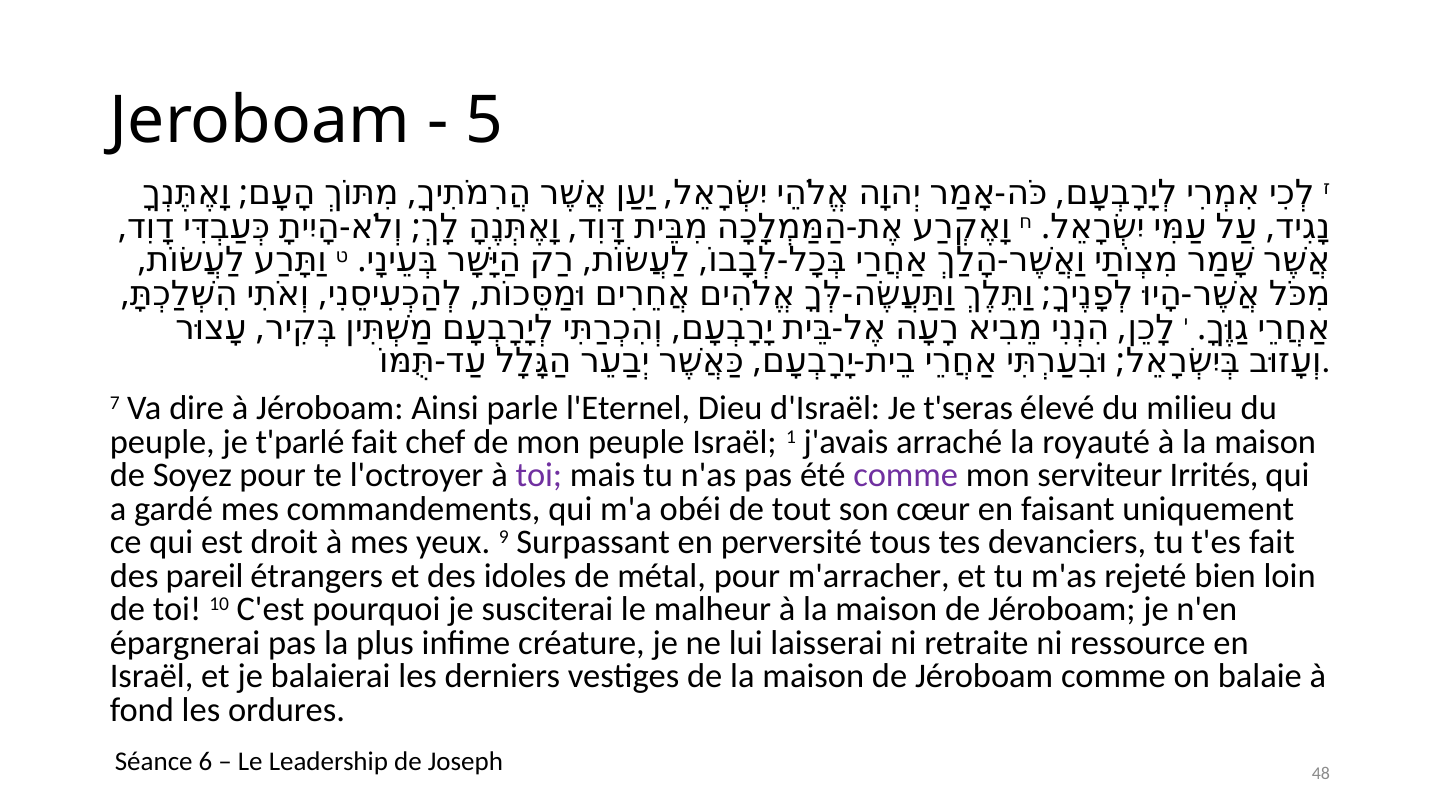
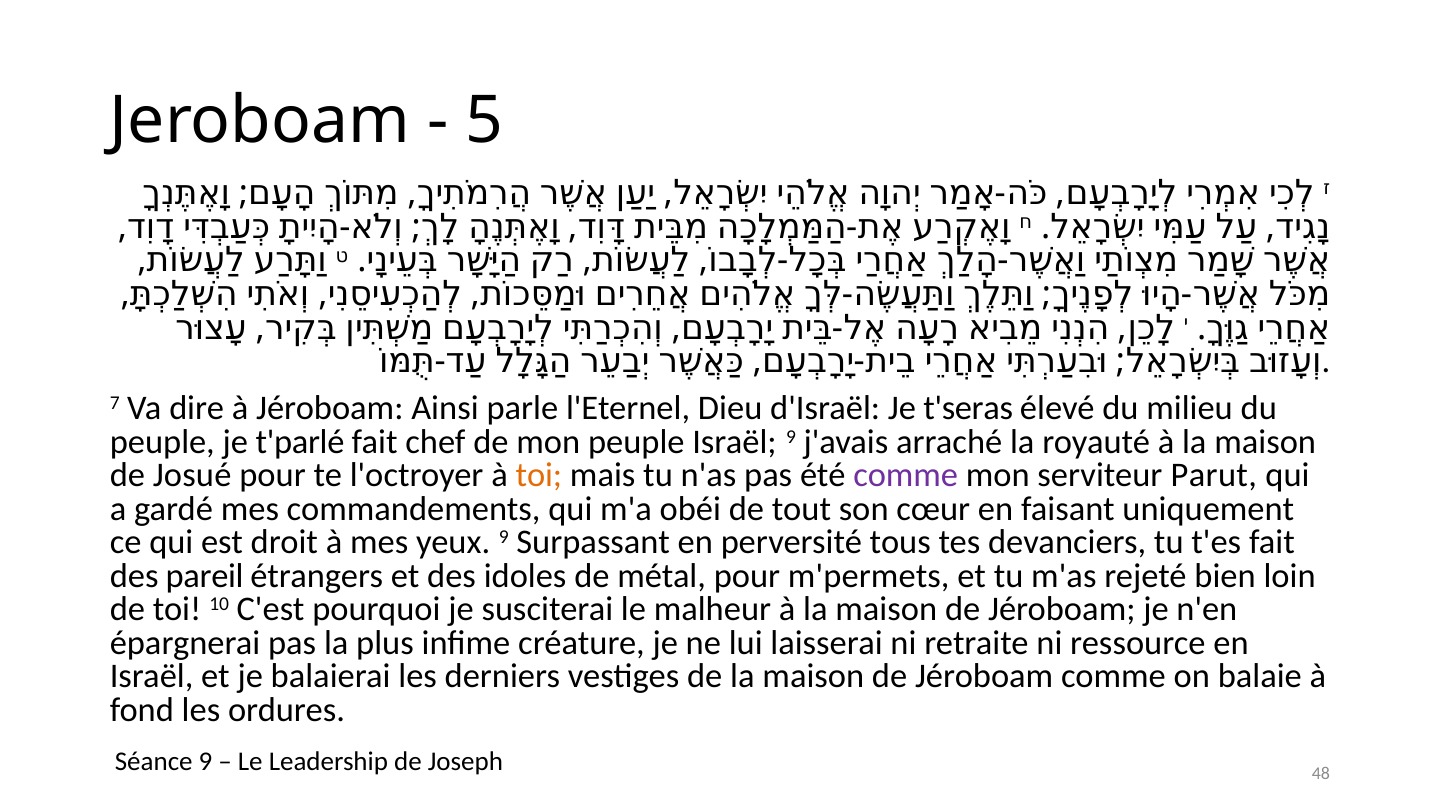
Israël 1: 1 -> 9
Soyez: Soyez -> Josué
toi at (539, 475) colour: purple -> orange
Irrités: Irrités -> Parut
m'arracher: m'arracher -> m'permets
Séance 6: 6 -> 9
